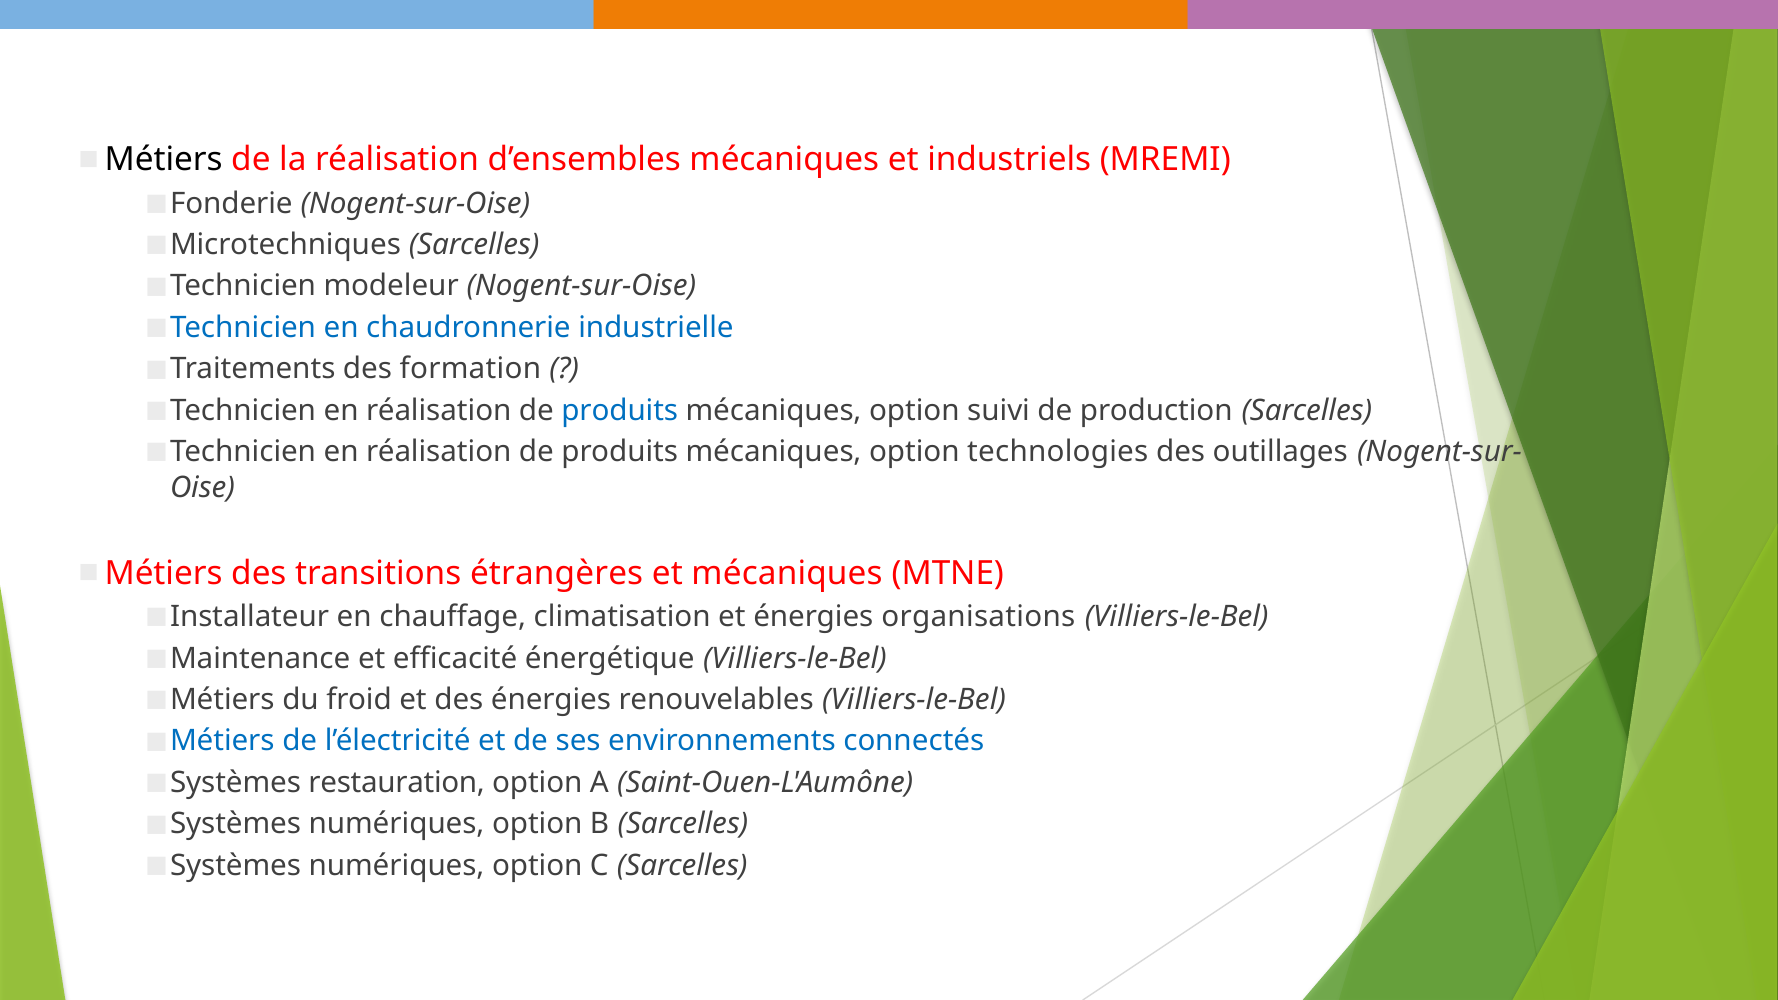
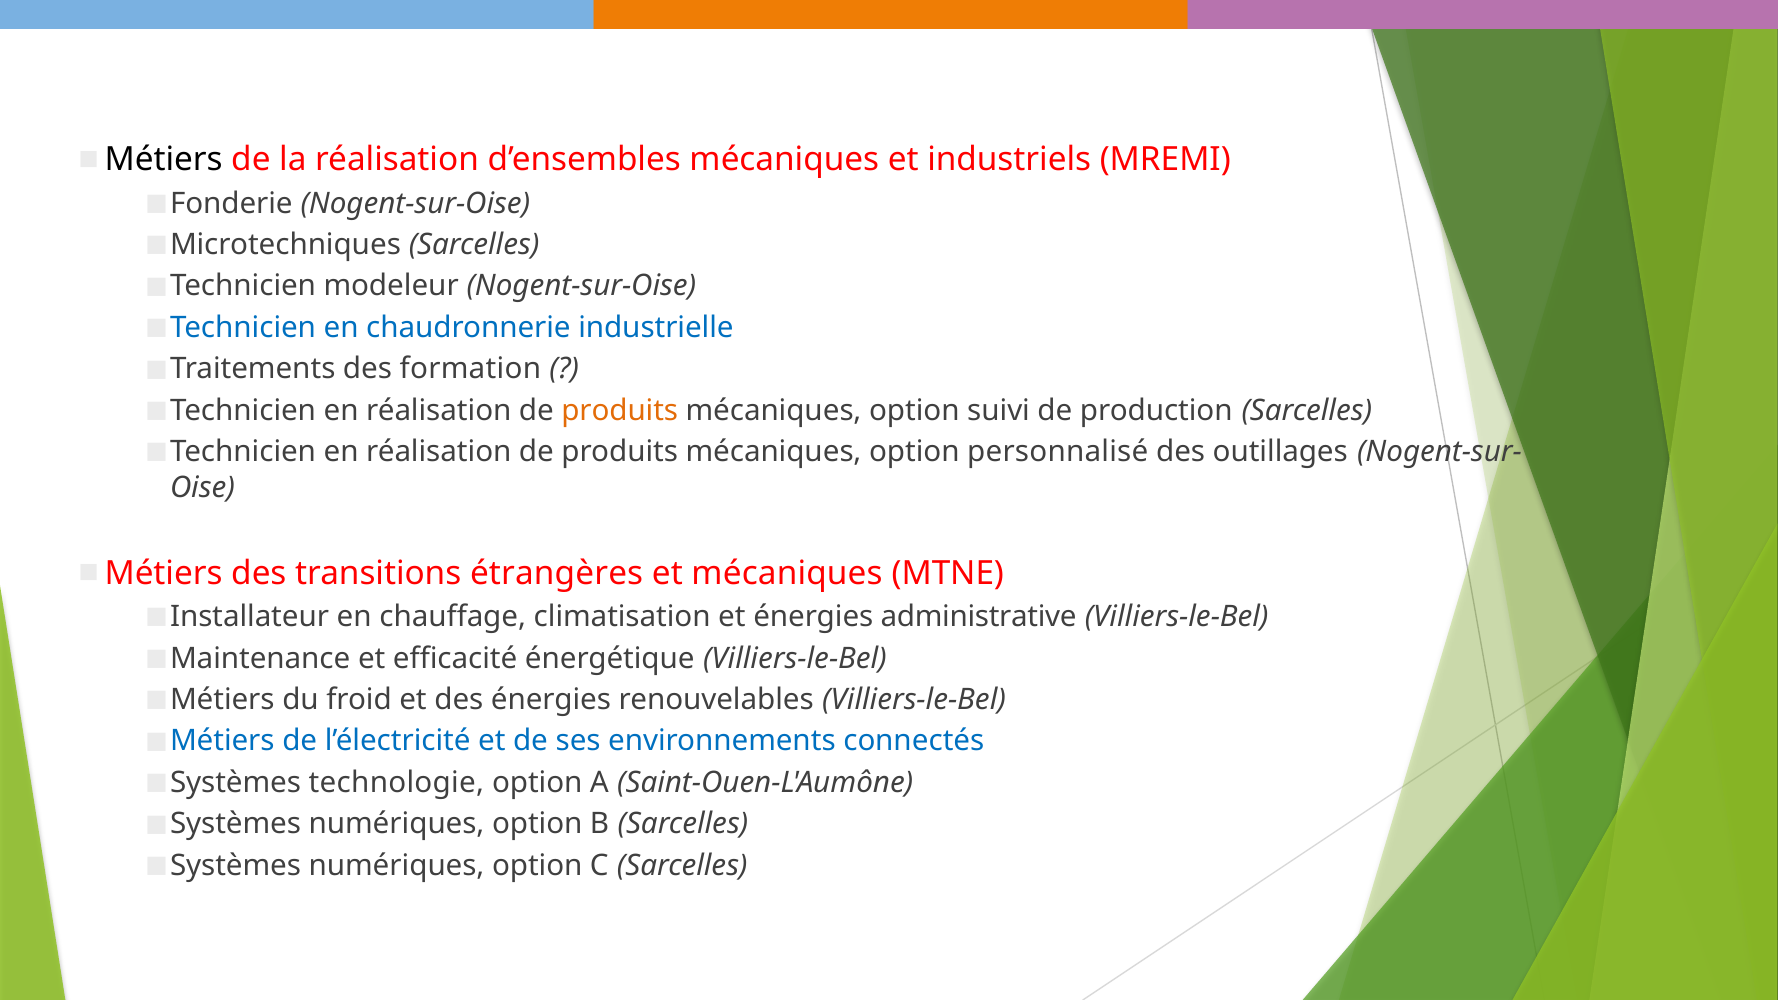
produits at (620, 410) colour: blue -> orange
technologies: technologies -> personnalisé
organisations: organisations -> administrative
restauration: restauration -> technologie
